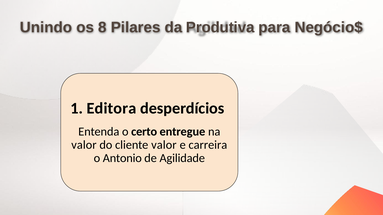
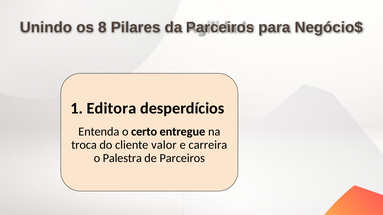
da Produtiva: Produtiva -> Parceiros
valor at (84, 145): valor -> troca
Antonio: Antonio -> Palestra
de Agilidade: Agilidade -> Parceiros
